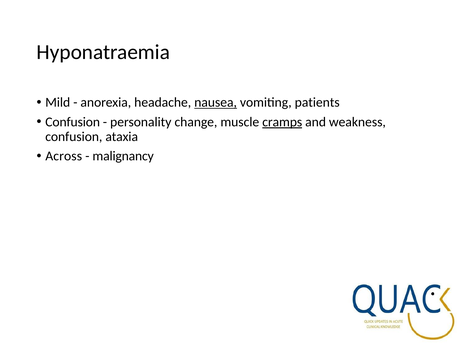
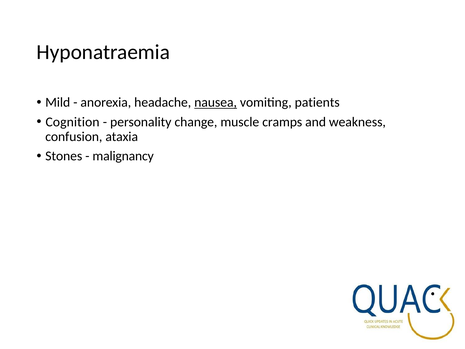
Confusion at (73, 122): Confusion -> Cognition
cramps underline: present -> none
Across: Across -> Stones
